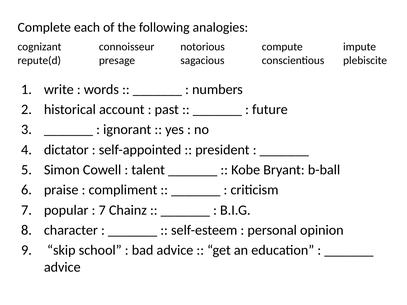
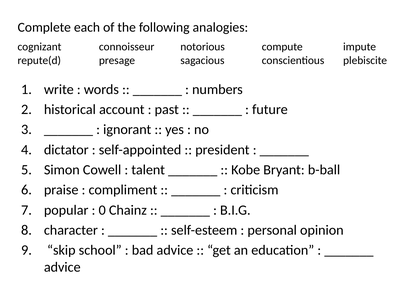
7 at (102, 210): 7 -> 0
